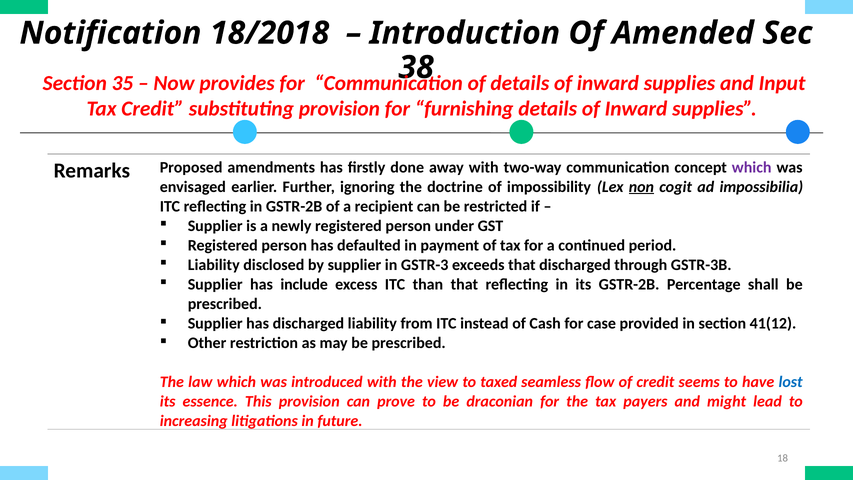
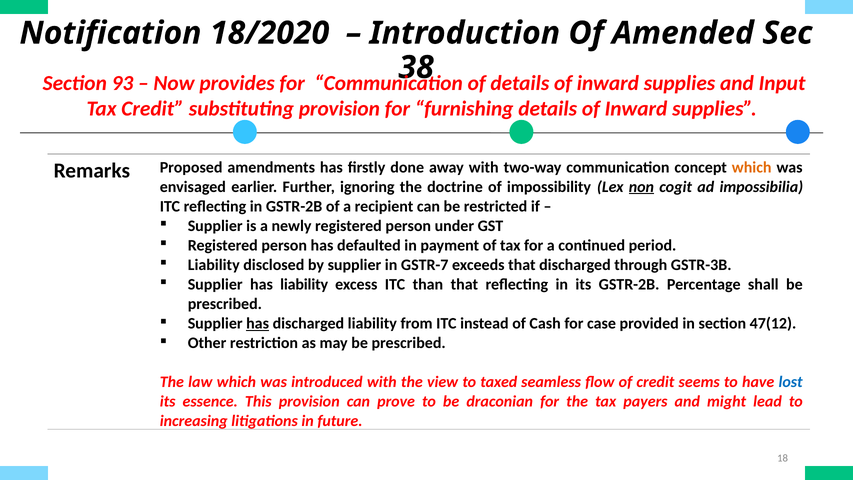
18/2018: 18/2018 -> 18/2020
35: 35 -> 93
which at (752, 167) colour: purple -> orange
GSTR-3: GSTR-3 -> GSTR-7
has include: include -> liability
has at (258, 323) underline: none -> present
41(12: 41(12 -> 47(12
